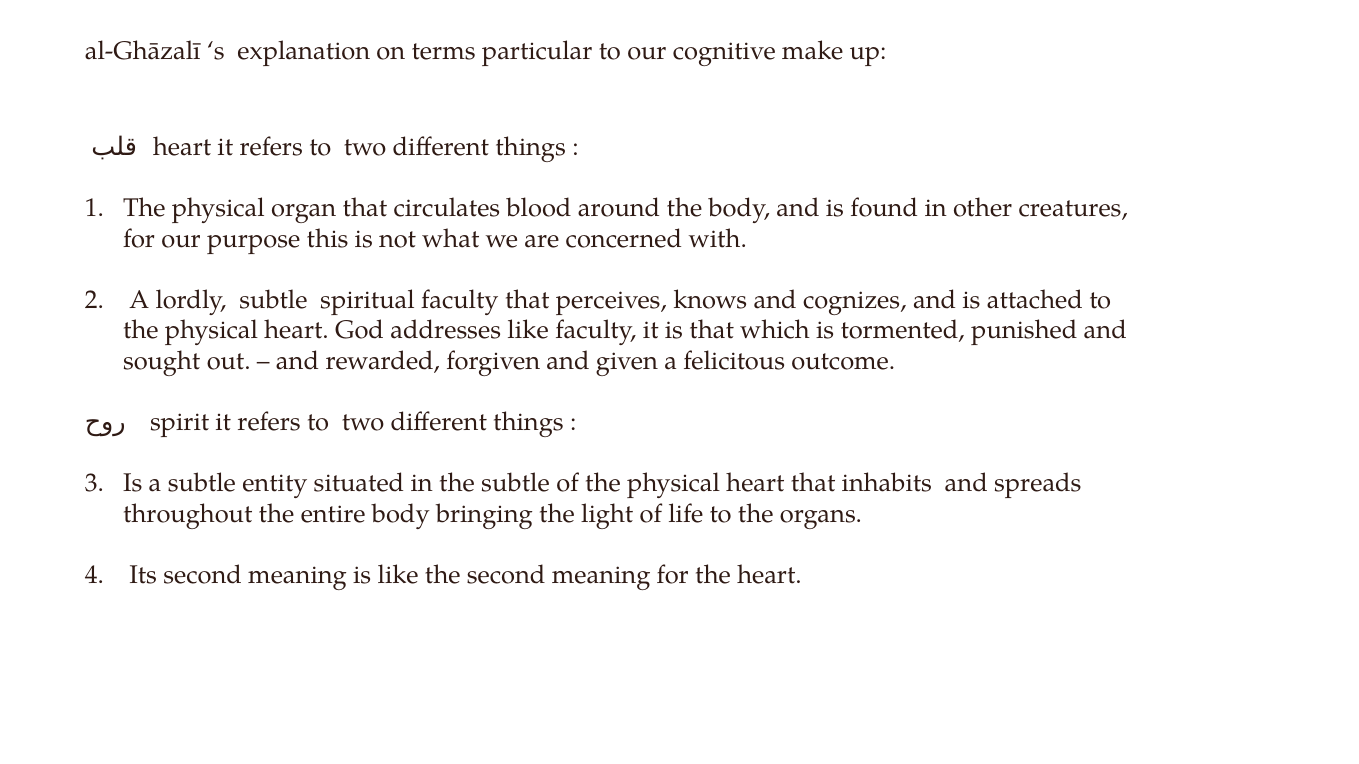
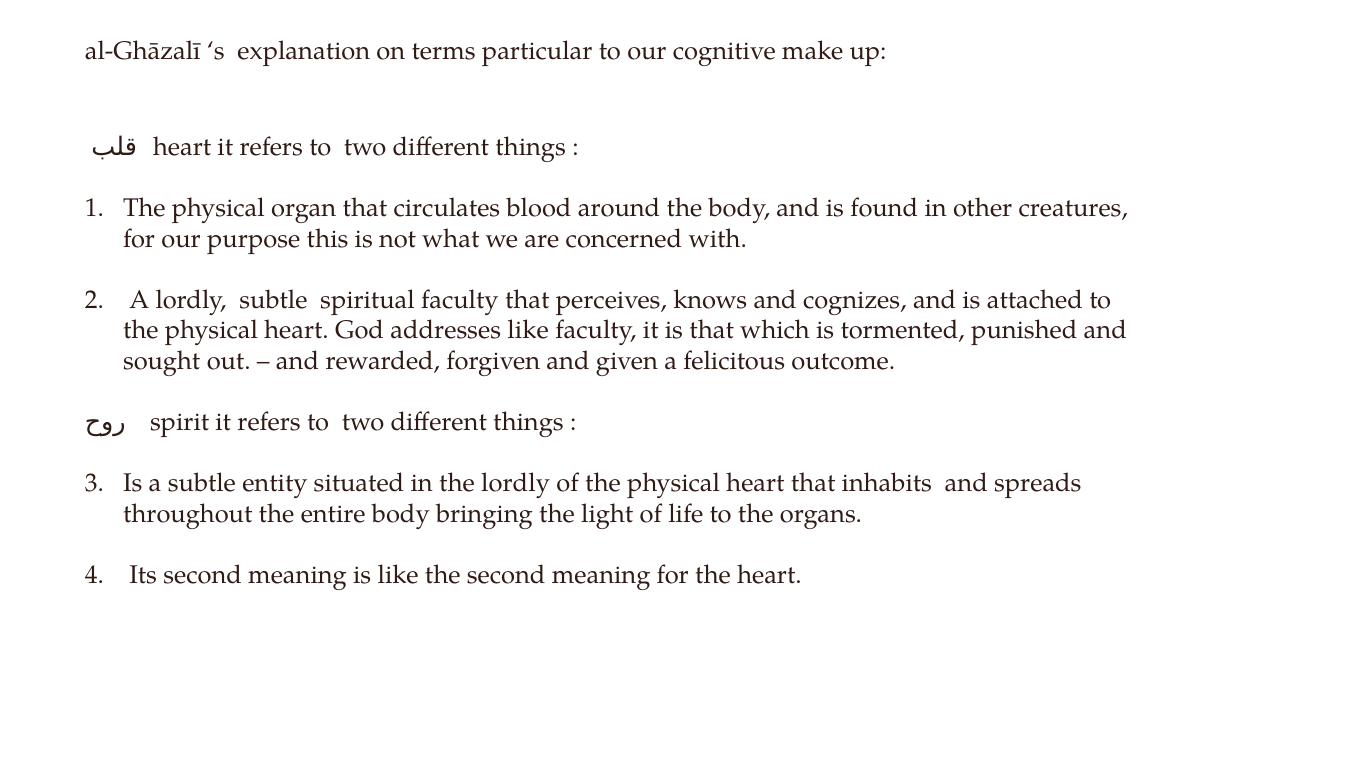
the subtle: subtle -> lordly
